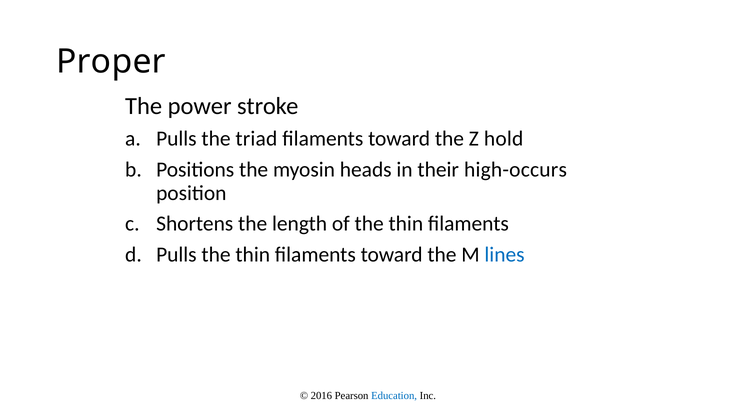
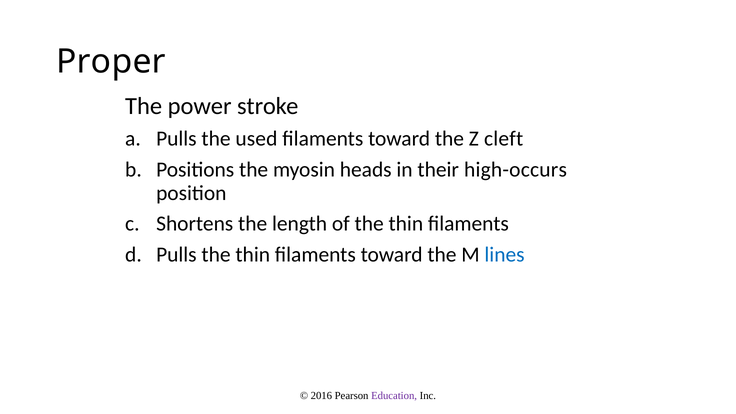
triad: triad -> used
hold: hold -> cleft
Education colour: blue -> purple
